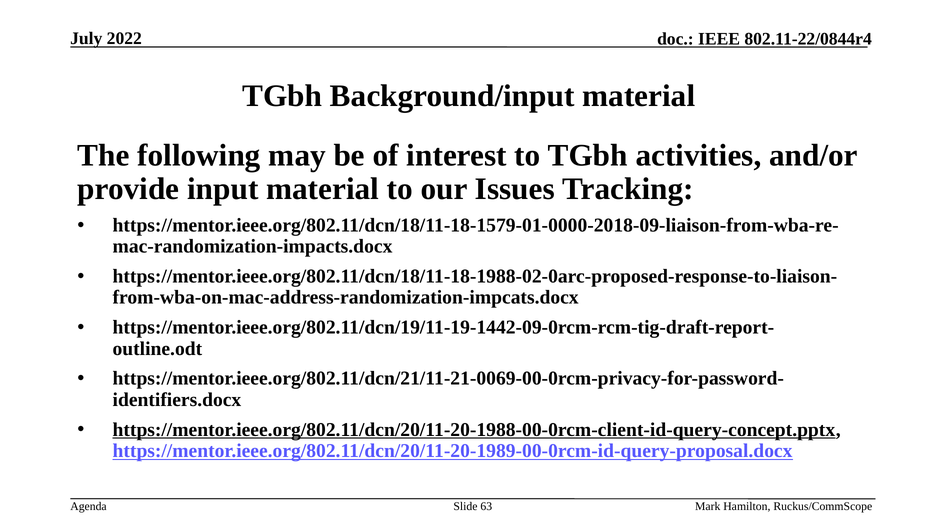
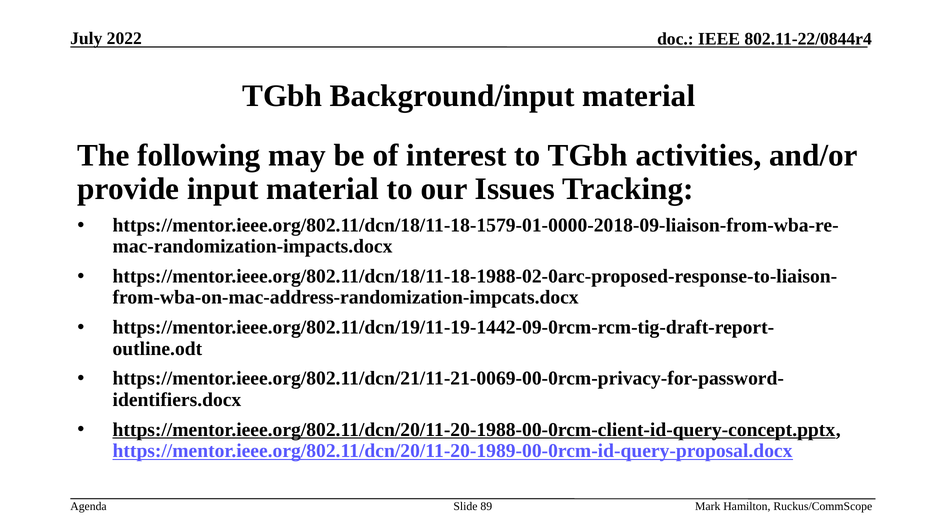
63: 63 -> 89
